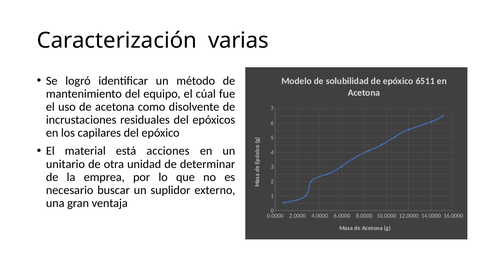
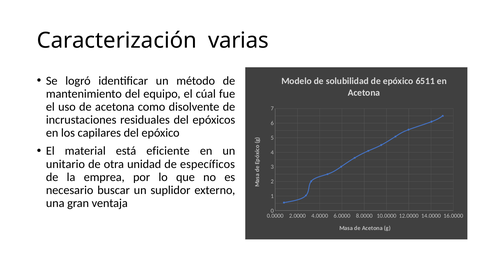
acciones: acciones -> eficiente
determinar: determinar -> específicos
